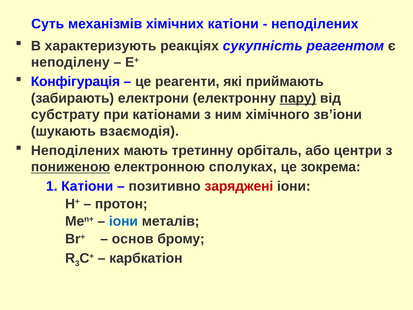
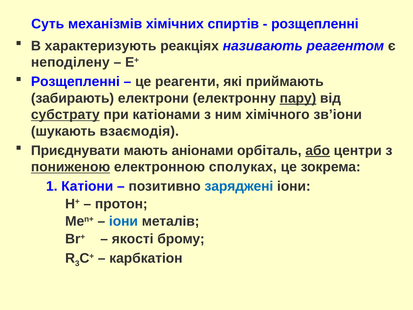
хімічних катіони: катіони -> спиртів
неподілених at (315, 24): неподілених -> розщепленні
сукупність: сукупність -> називають
Конфігурація at (75, 82): Конфігурація -> Розщепленні
субстрату underline: none -> present
Неподілених at (75, 150): Неподілених -> Приєднувати
третинну: третинну -> аніонами
або underline: none -> present
заряджені colour: red -> blue
основ: основ -> якості
